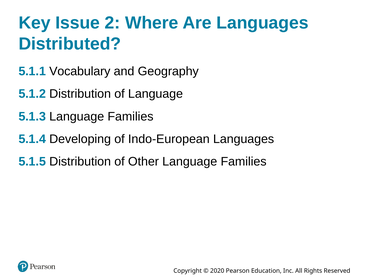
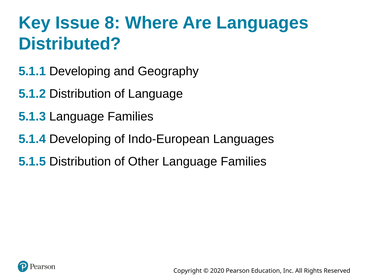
2: 2 -> 8
5.1.1 Vocabulary: Vocabulary -> Developing
